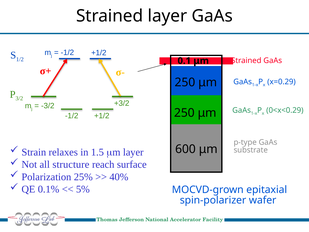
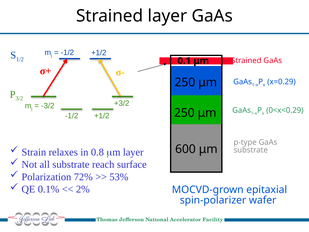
1.5: 1.5 -> 0.8
all structure: structure -> substrate
25%: 25% -> 72%
40%: 40% -> 53%
5%: 5% -> 2%
